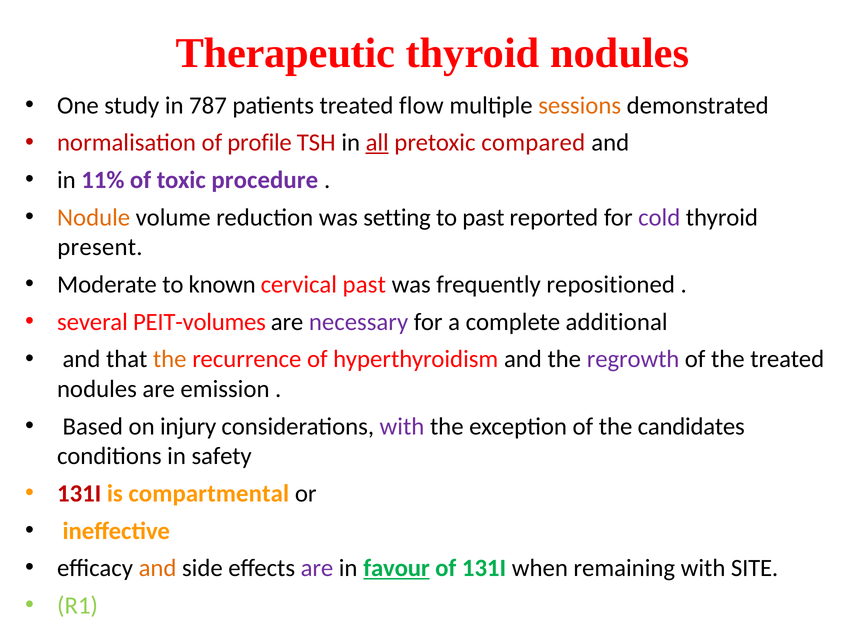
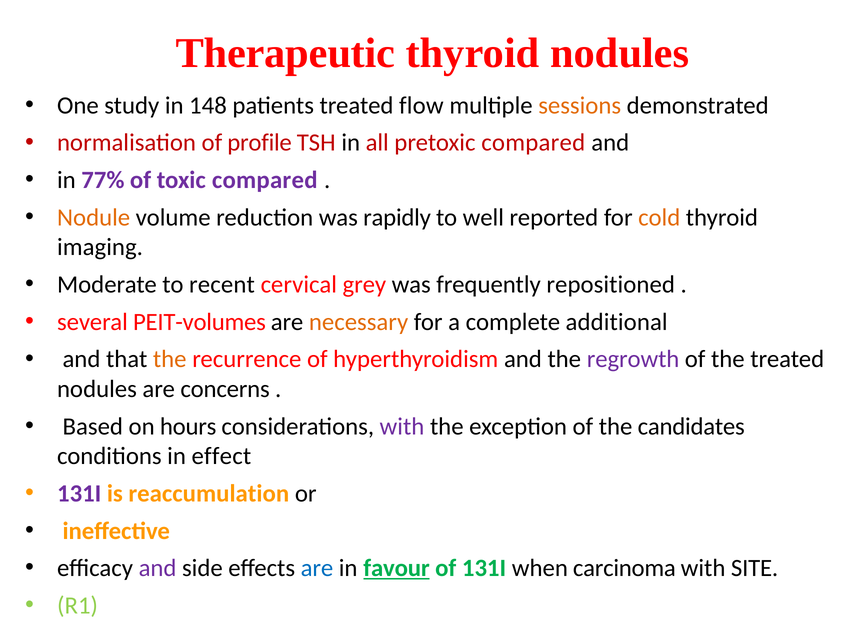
787: 787 -> 148
all underline: present -> none
11%: 11% -> 77%
toxic procedure: procedure -> compared
setting: setting -> rapidly
to past: past -> well
cold colour: purple -> orange
present: present -> imaging
known: known -> recent
cervical past: past -> grey
necessary colour: purple -> orange
emission: emission -> concerns
injury: injury -> hours
safety: safety -> effect
131I at (79, 493) colour: red -> purple
compartmental: compartmental -> reaccumulation
and at (158, 568) colour: orange -> purple
are at (317, 568) colour: purple -> blue
remaining: remaining -> carcinoma
